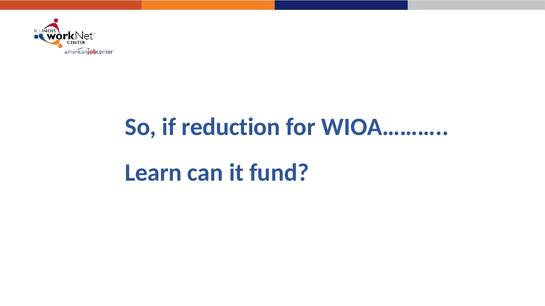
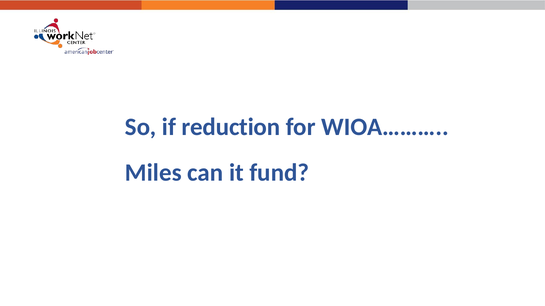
Learn: Learn -> Miles
